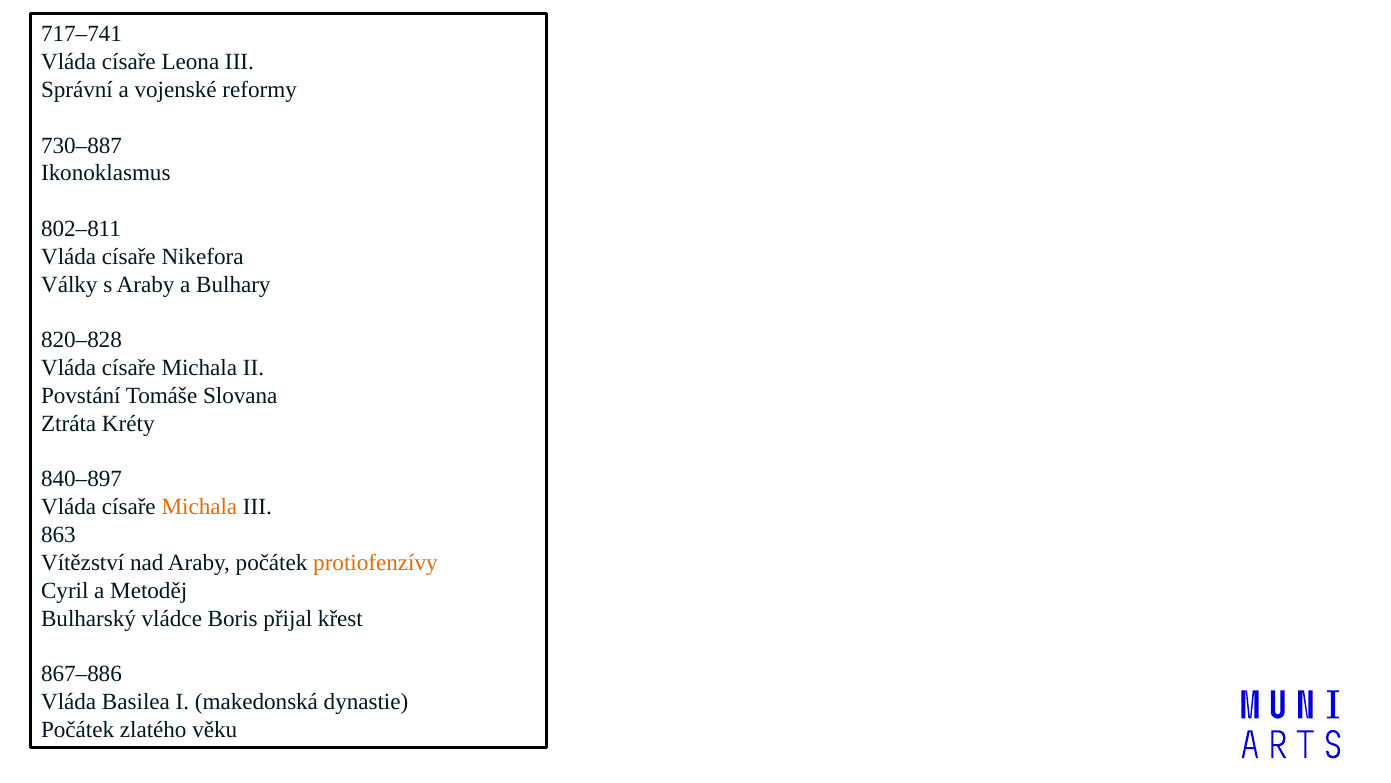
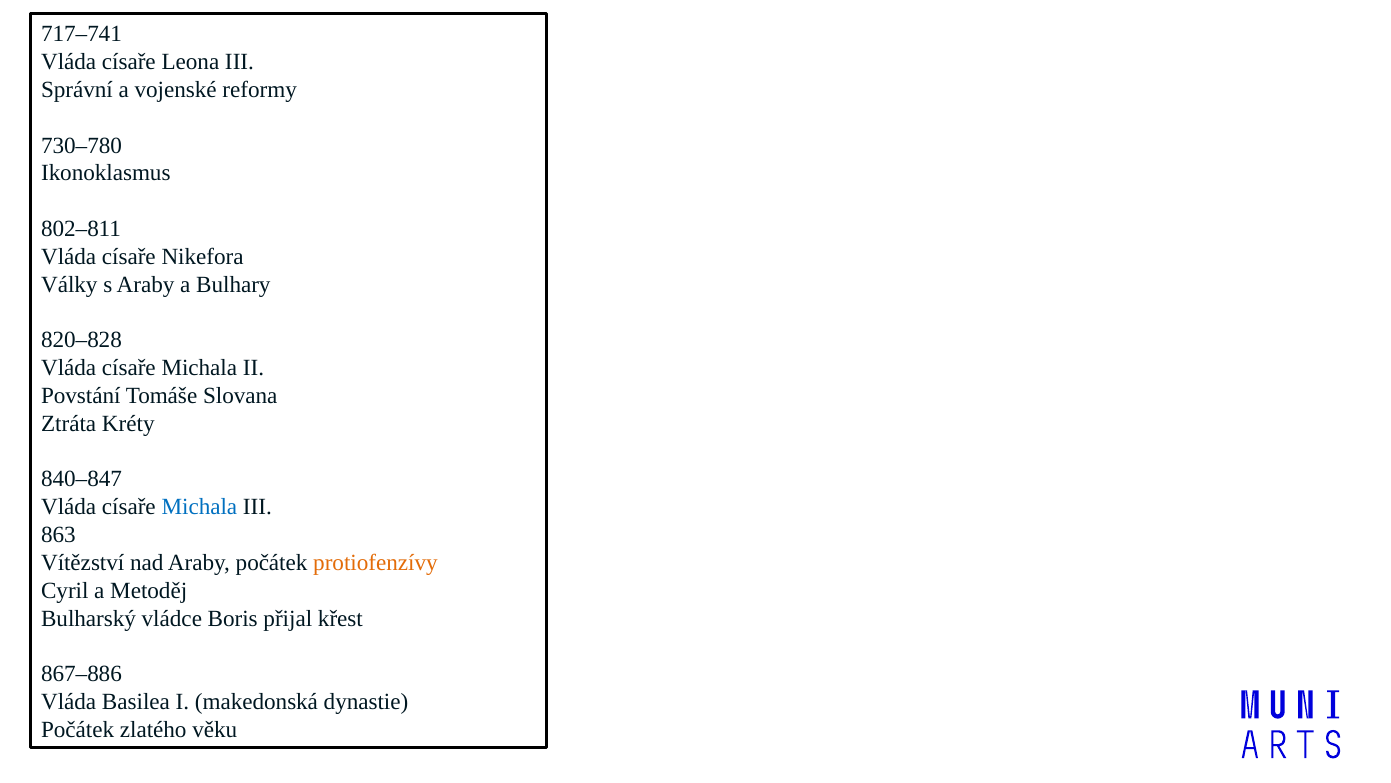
730–887: 730–887 -> 730–780
840–897: 840–897 -> 840–847
Michala at (199, 507) colour: orange -> blue
